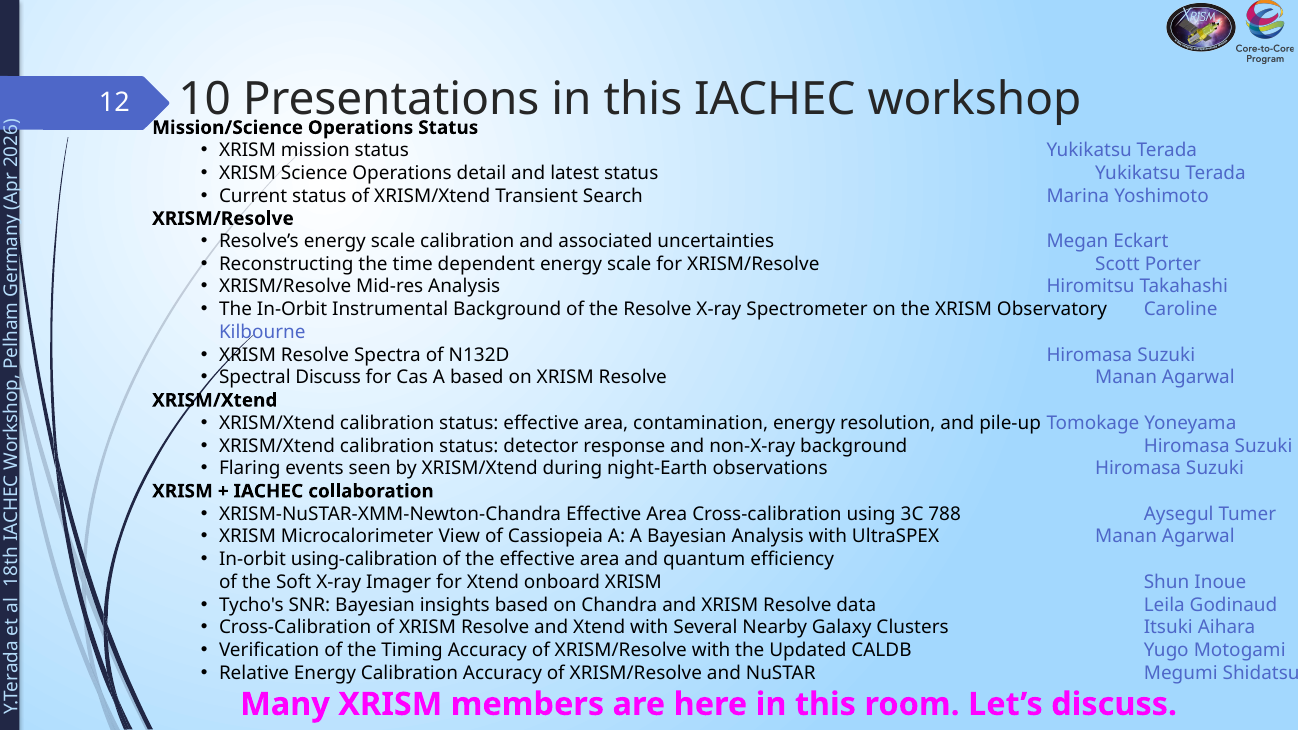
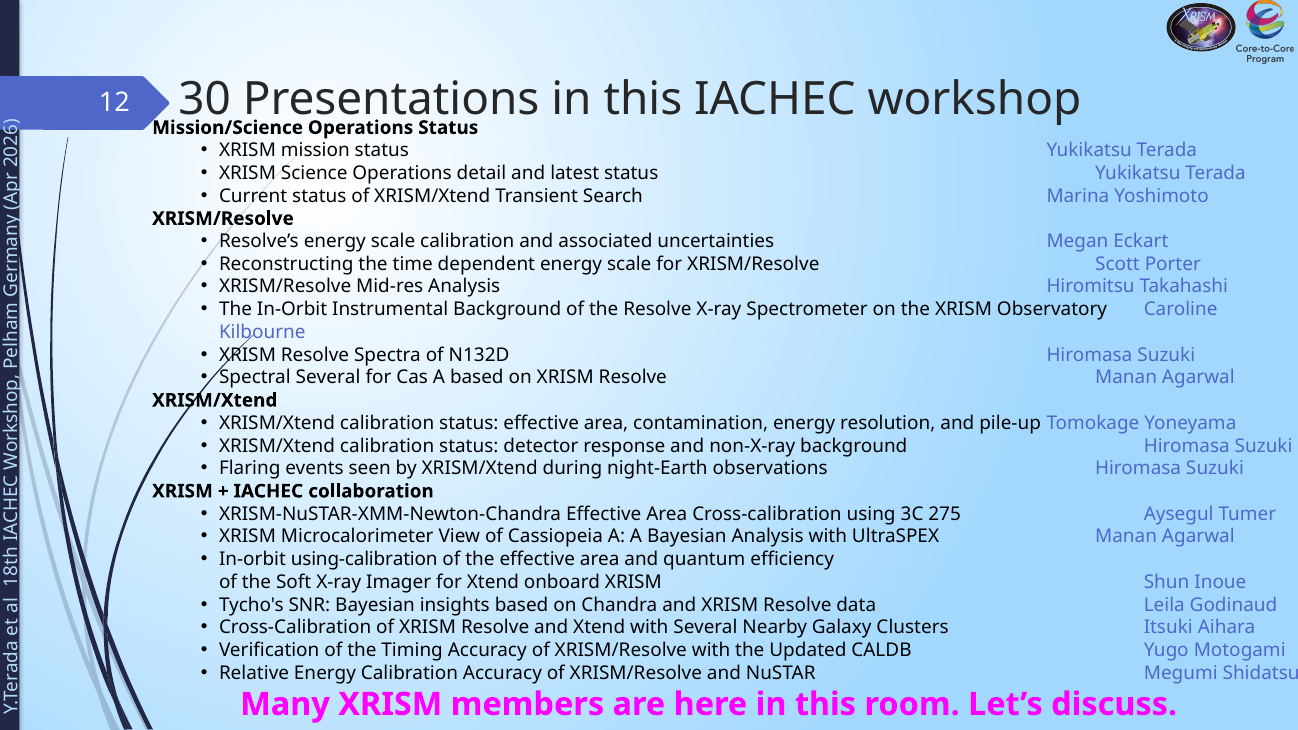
10: 10 -> 30
Spectral Discuss: Discuss -> Several
788: 788 -> 275
